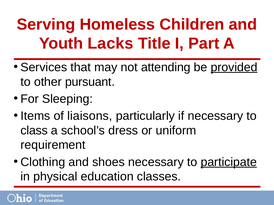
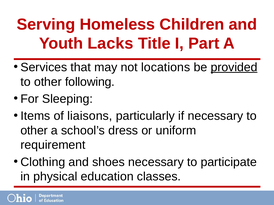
attending: attending -> locations
pursuant: pursuant -> following
class at (34, 131): class -> other
participate underline: present -> none
